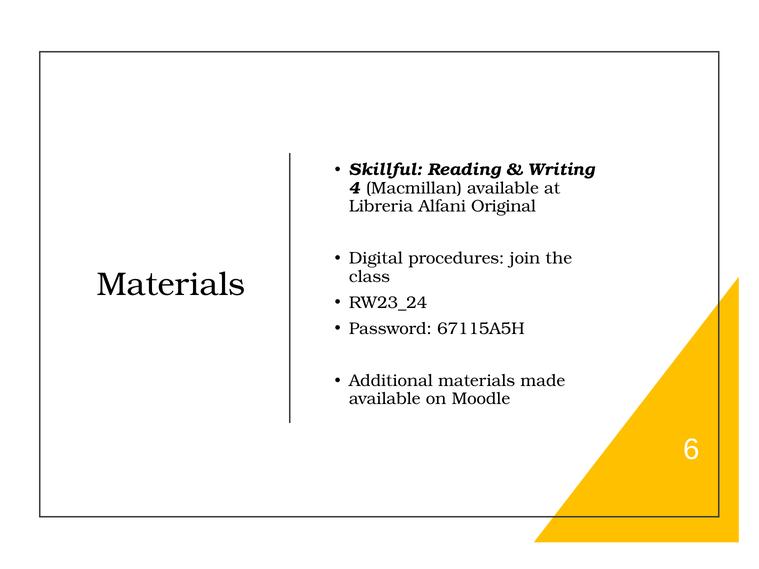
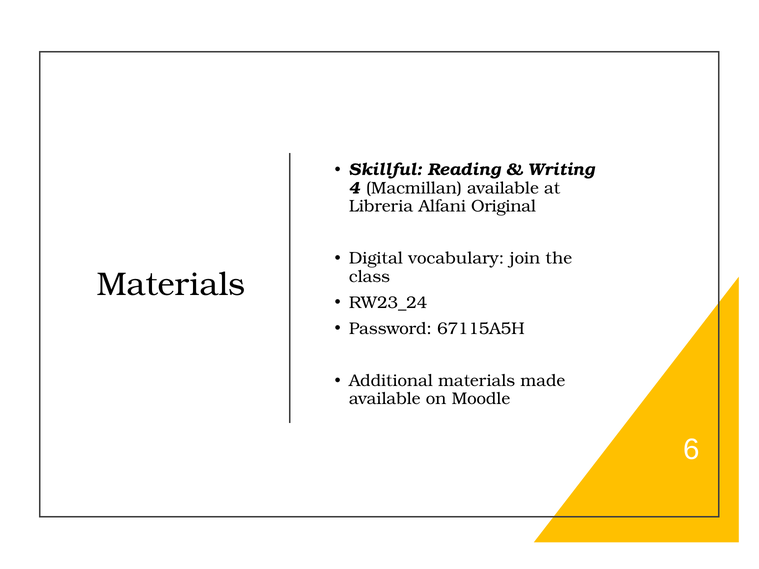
procedures: procedures -> vocabulary
